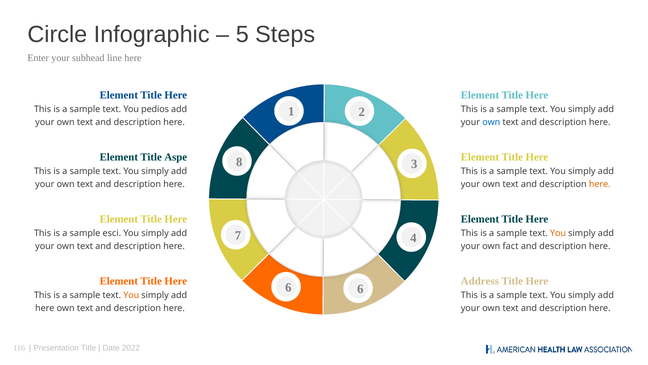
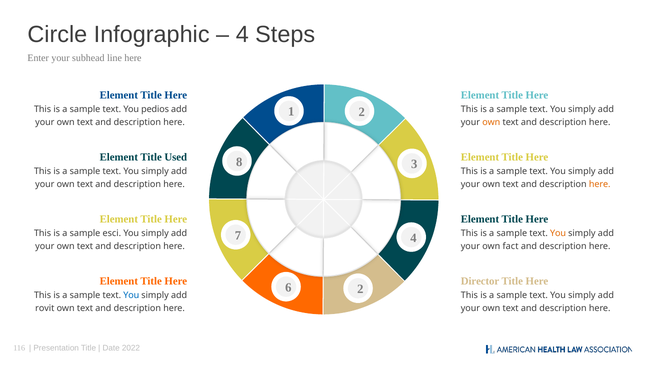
5 at (242, 34): 5 -> 4
own at (491, 122) colour: blue -> orange
Aspe: Aspe -> Used
Address: Address -> Director
6 6: 6 -> 2
You at (131, 295) colour: orange -> blue
here at (45, 308): here -> rovit
